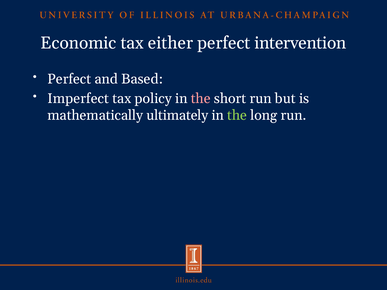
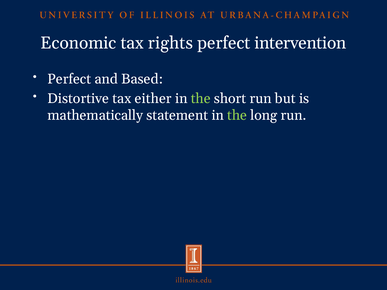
either: either -> rights
Imperfect: Imperfect -> Distortive
policy: policy -> either
the at (201, 99) colour: pink -> light green
ultimately: ultimately -> statement
